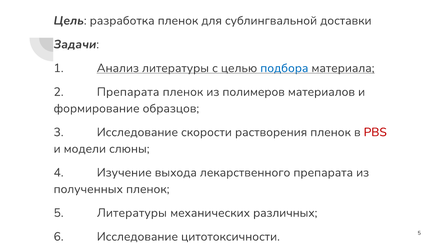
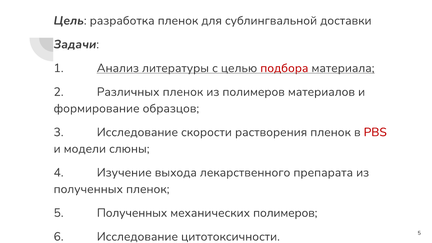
подбора colour: blue -> red
2 Препарата: Препарата -> Различных
5 Литературы: Литературы -> Полученных
механических различных: различных -> полимеров
